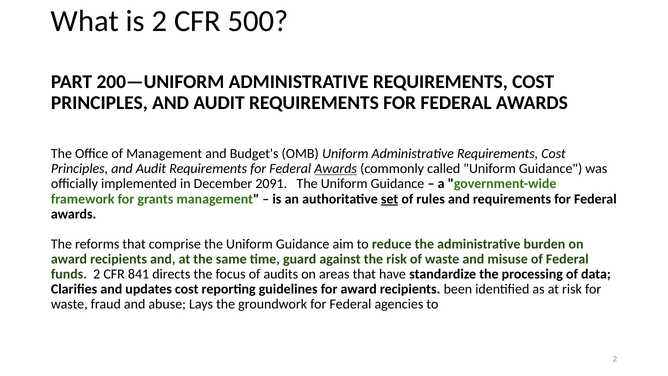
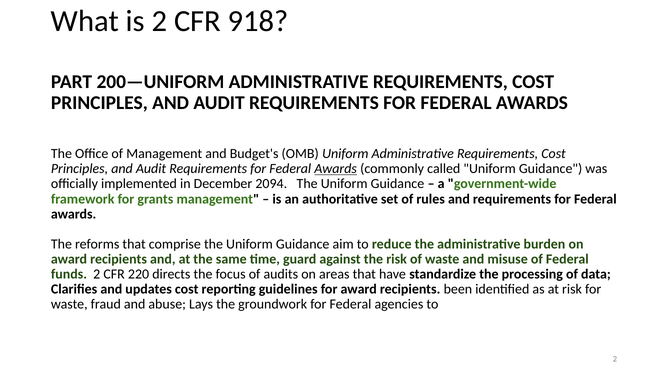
500: 500 -> 918
2091: 2091 -> 2094
set underline: present -> none
841: 841 -> 220
